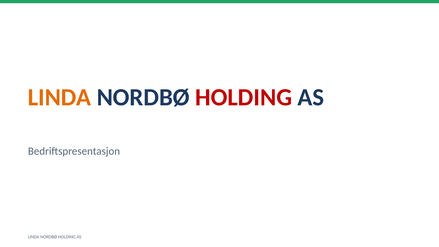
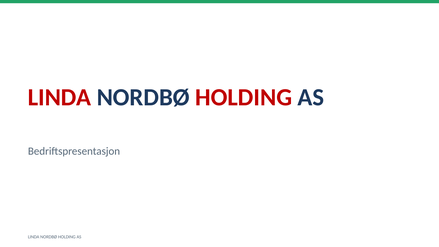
LINDA at (60, 97) colour: orange -> red
